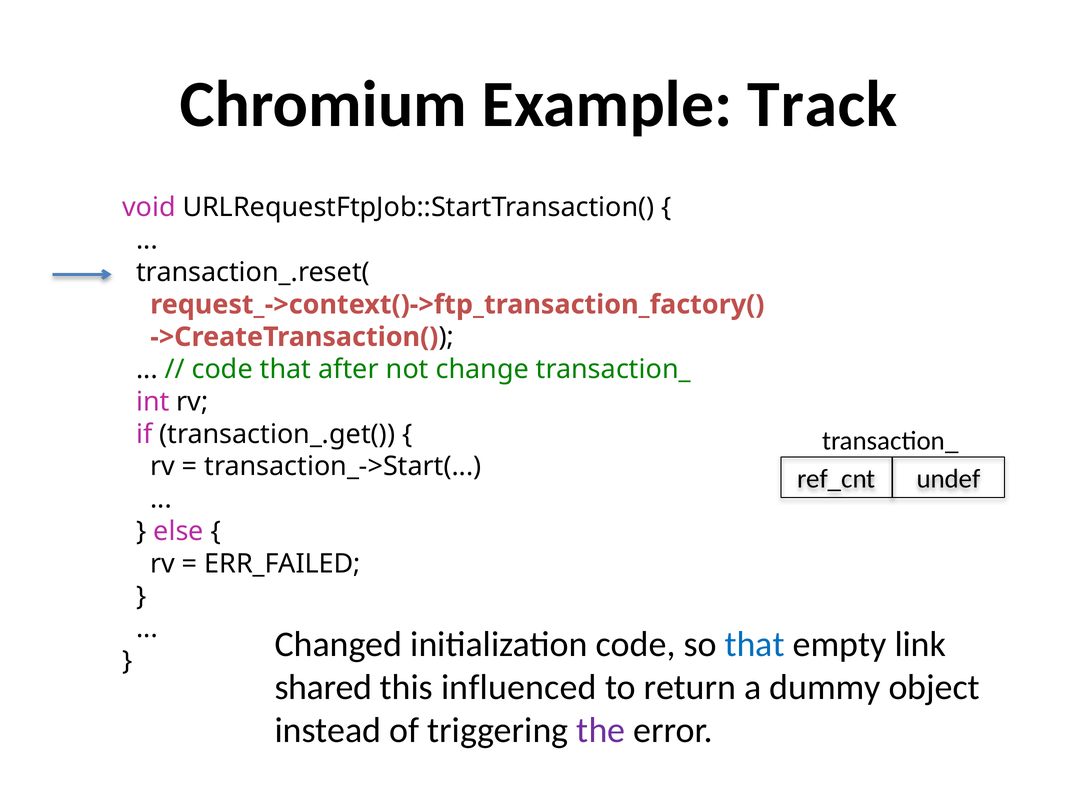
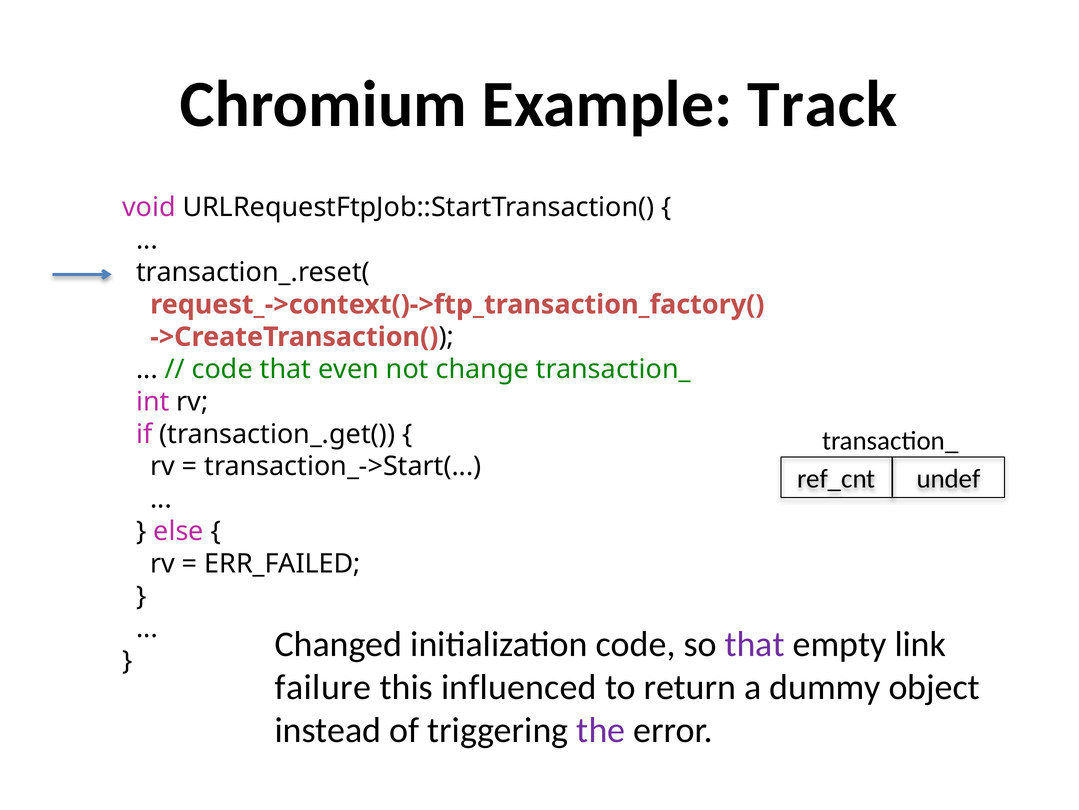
after: after -> even
that at (755, 644) colour: blue -> purple
shared: shared -> failure
